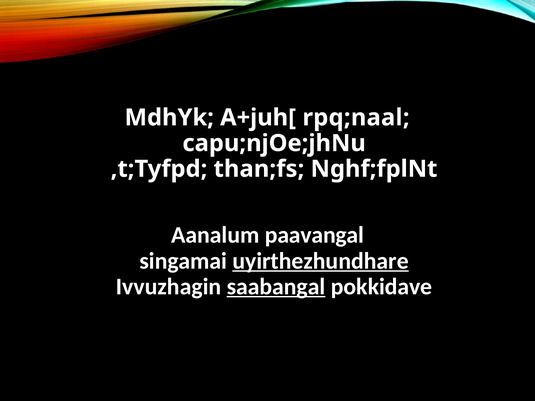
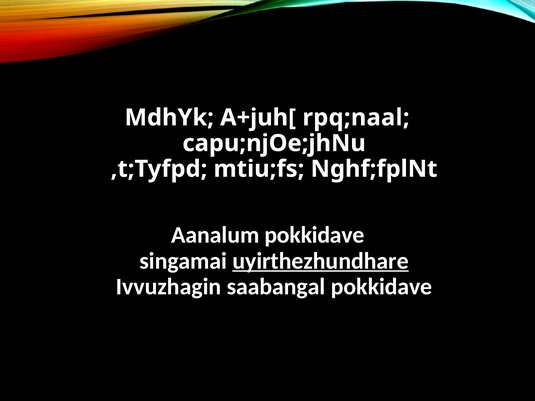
than;fs: than;fs -> mtiu;fs
Aanalum paavangal: paavangal -> pokkidave
saabangal underline: present -> none
